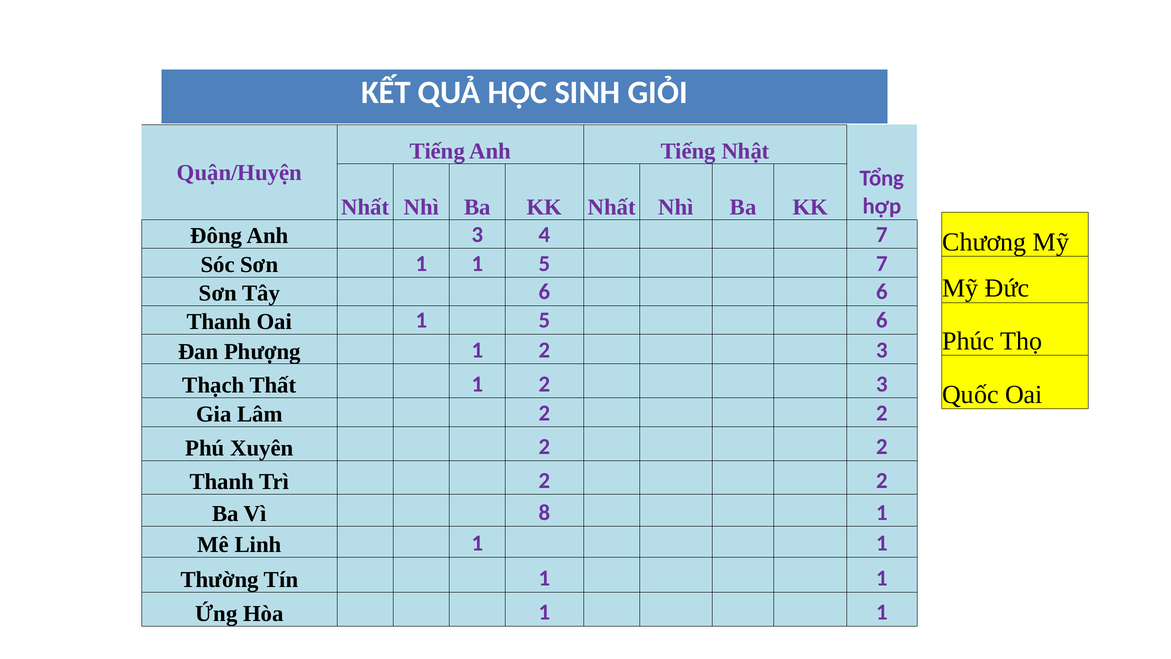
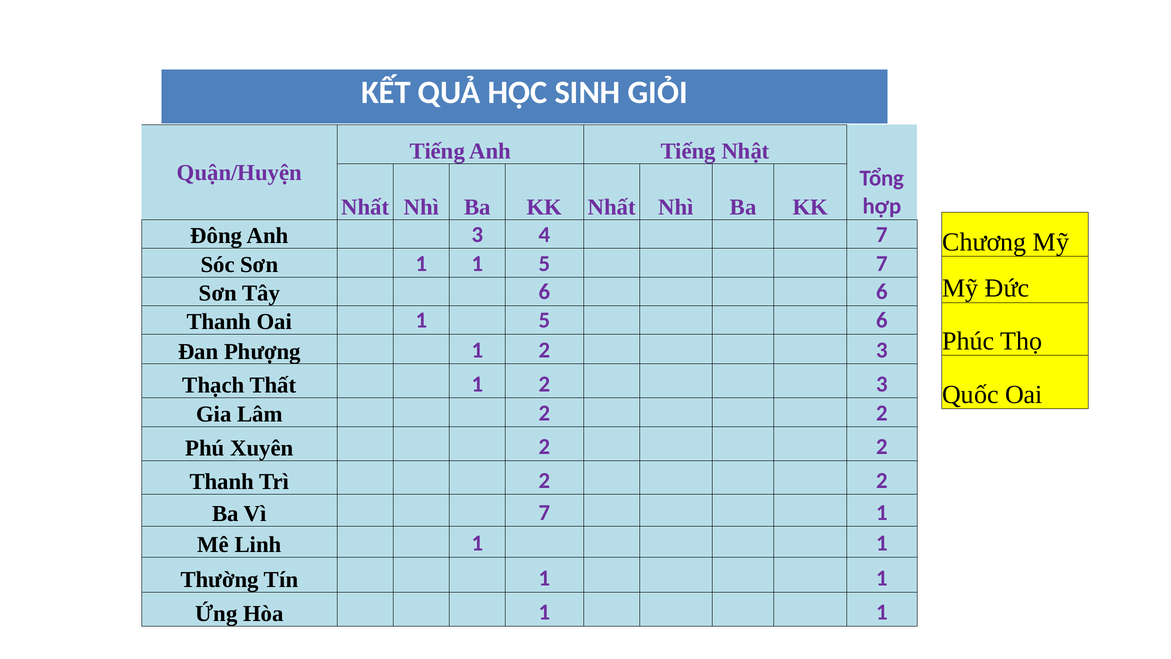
Vì 8: 8 -> 7
